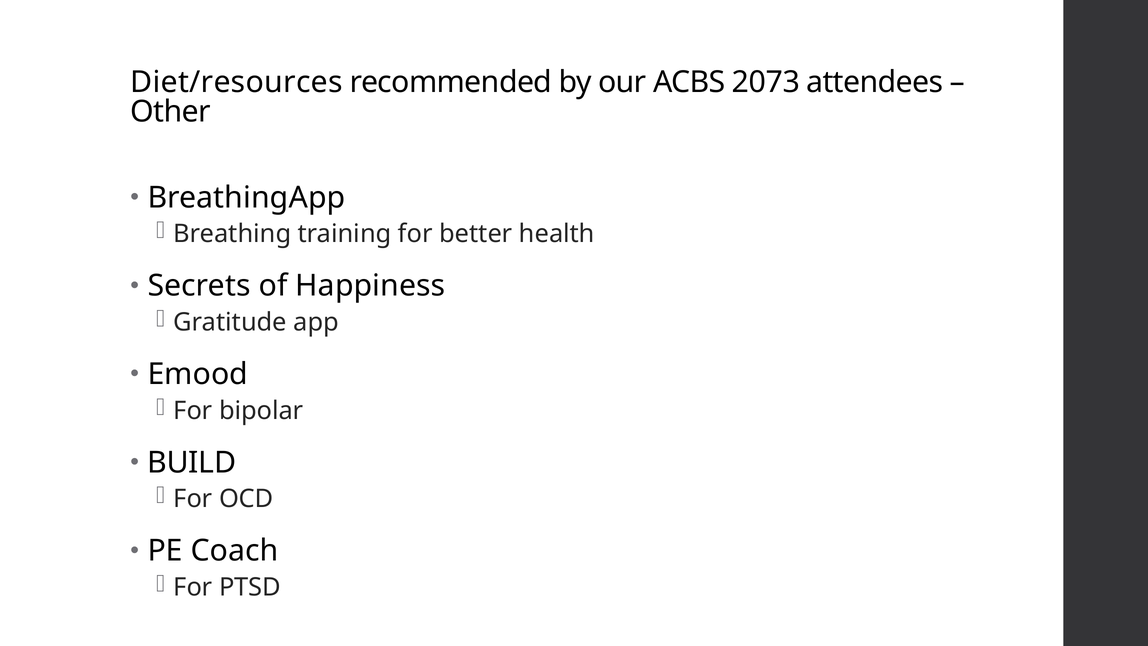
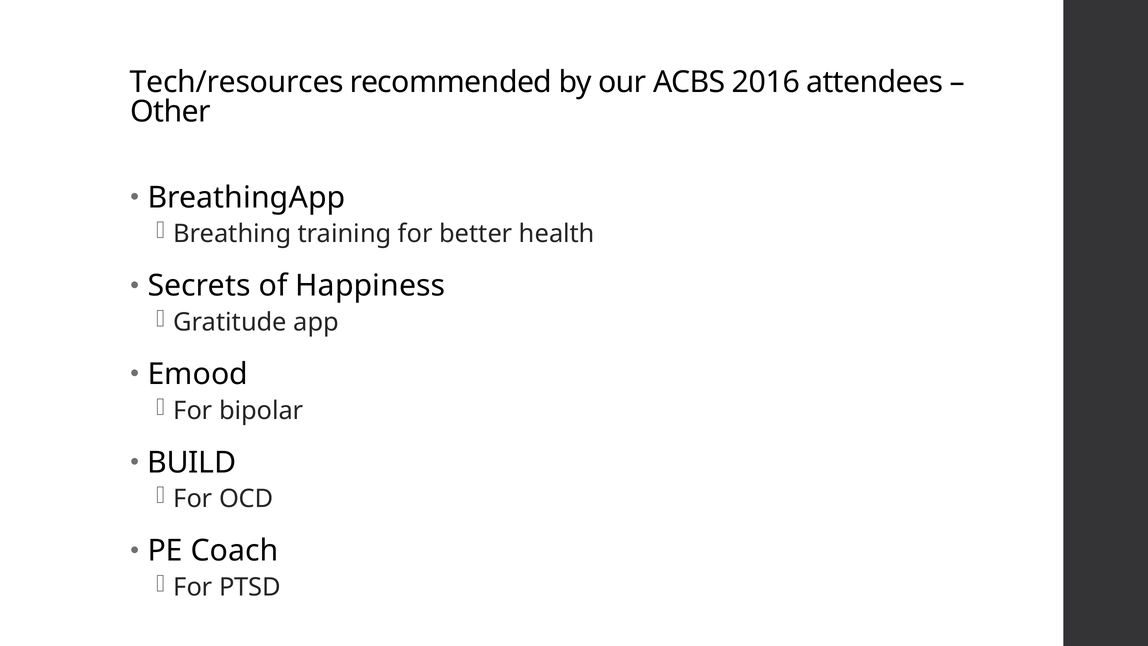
Diet/resources: Diet/resources -> Tech/resources
2073: 2073 -> 2016
